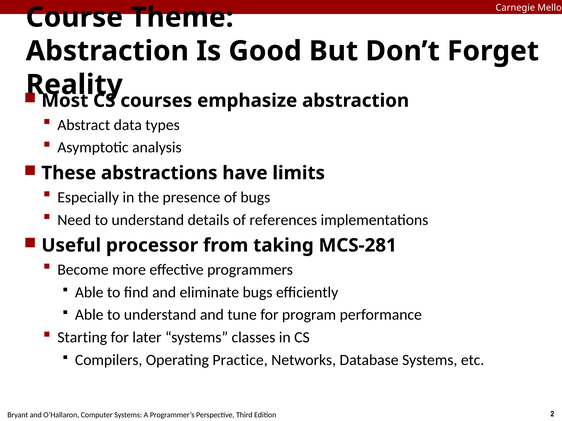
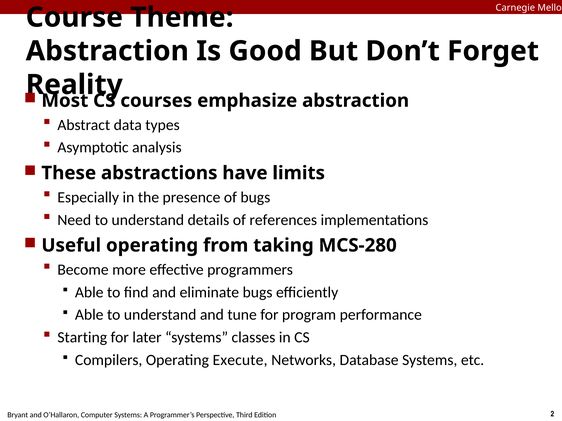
Useful processor: processor -> operating
MCS-281: MCS-281 -> MCS-280
Practice: Practice -> Execute
